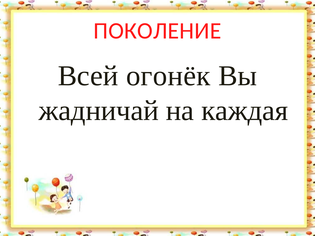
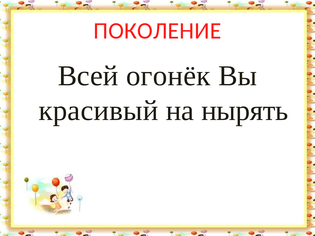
жадничай: жадничай -> красивый
каждая: каждая -> нырять
